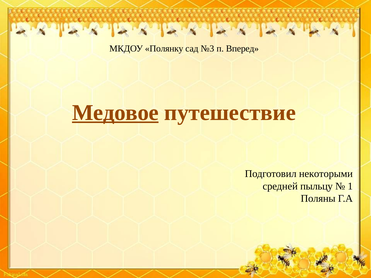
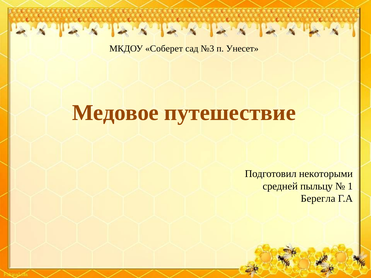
Полянку: Полянку -> Соберет
Вперед: Вперед -> Унесет
Медовое underline: present -> none
Поляны: Поляны -> Берегла
